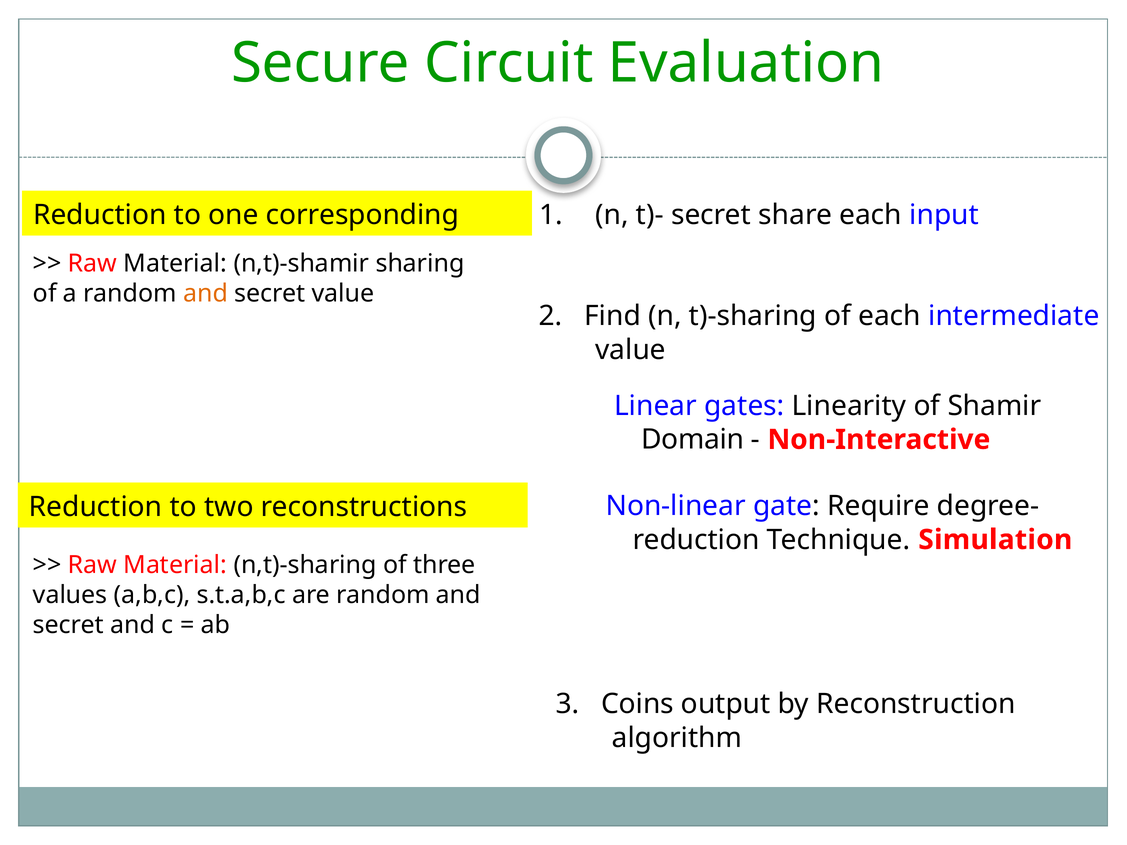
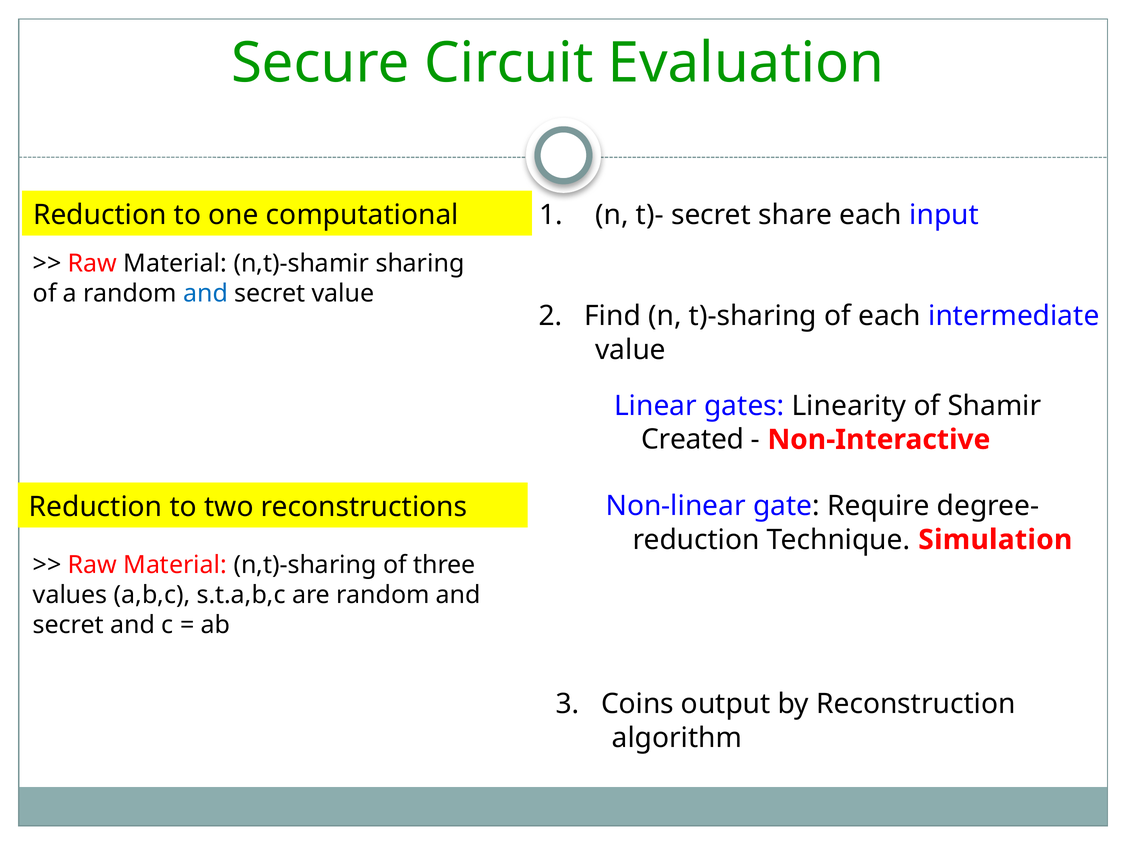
corresponding: corresponding -> computational
and at (205, 294) colour: orange -> blue
Domain: Domain -> Created
